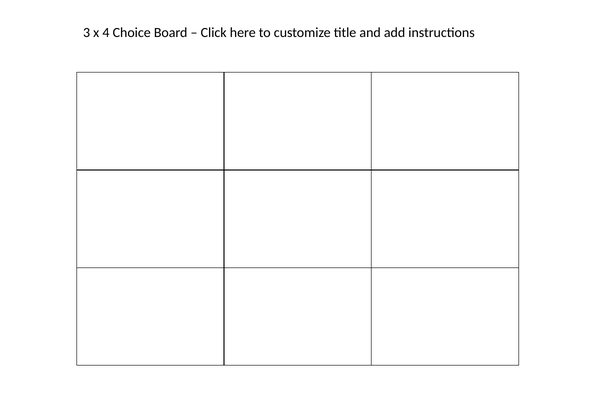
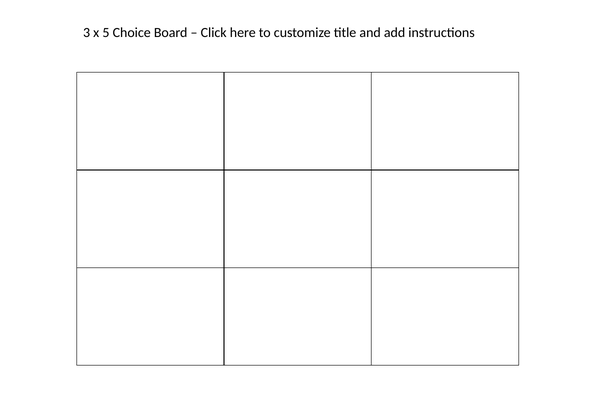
4: 4 -> 5
